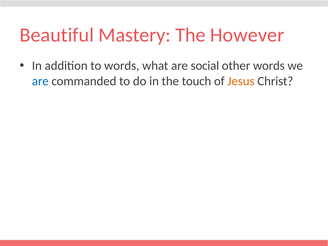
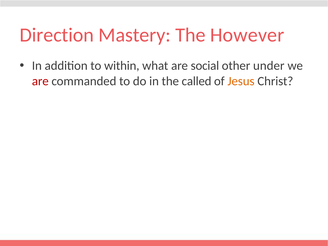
Beautiful: Beautiful -> Direction
to words: words -> within
other words: words -> under
are at (40, 81) colour: blue -> red
touch: touch -> called
